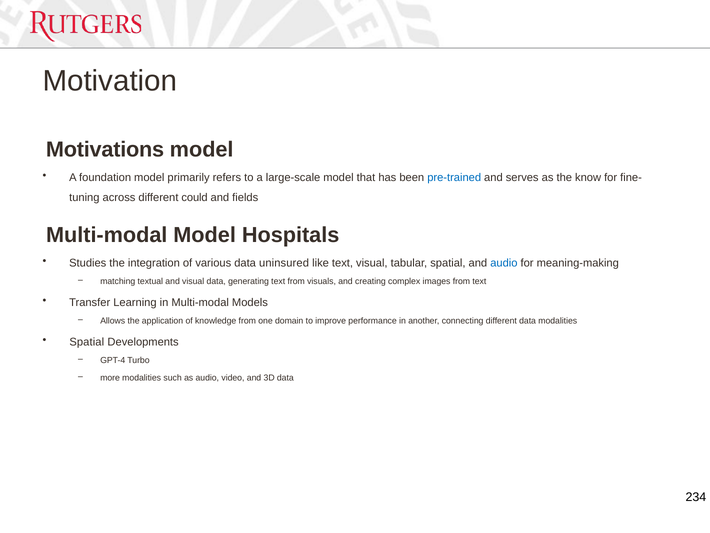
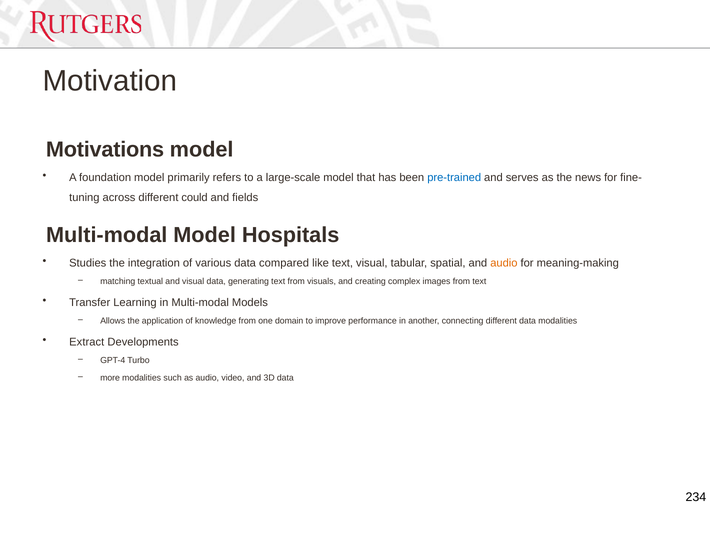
know: know -> news
uninsured: uninsured -> compared
audio at (504, 263) colour: blue -> orange
Spatial at (87, 342): Spatial -> Extract
